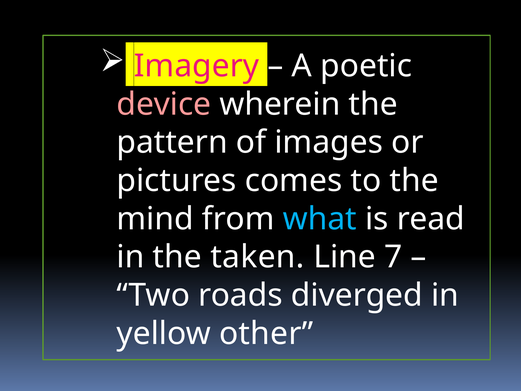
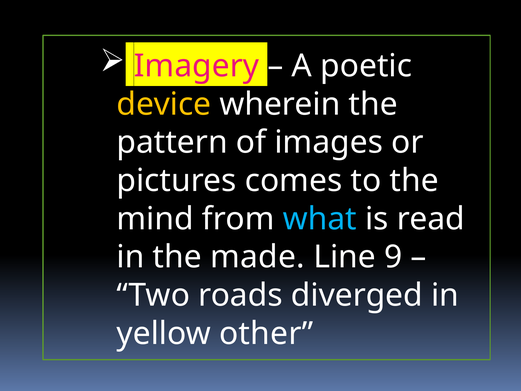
device colour: pink -> yellow
taken: taken -> made
7: 7 -> 9
